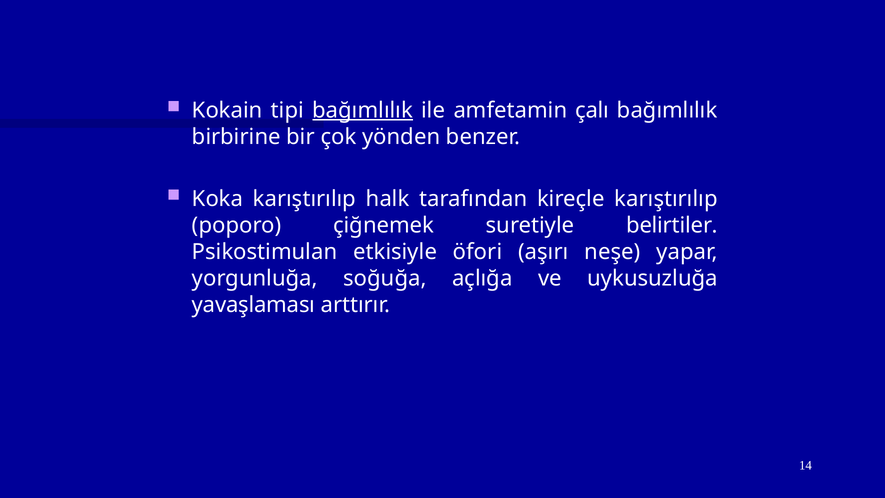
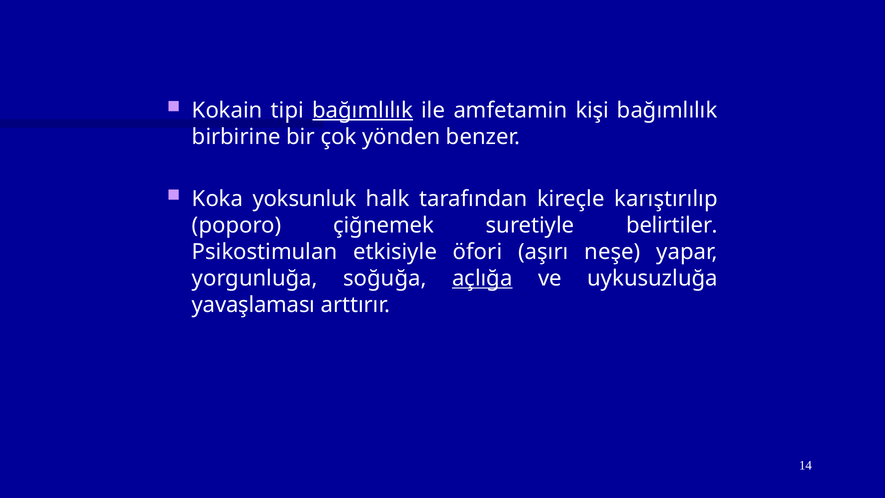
çalı: çalı -> kişi
Koka karıştırılıp: karıştırılıp -> yoksunluk
açlığa underline: none -> present
